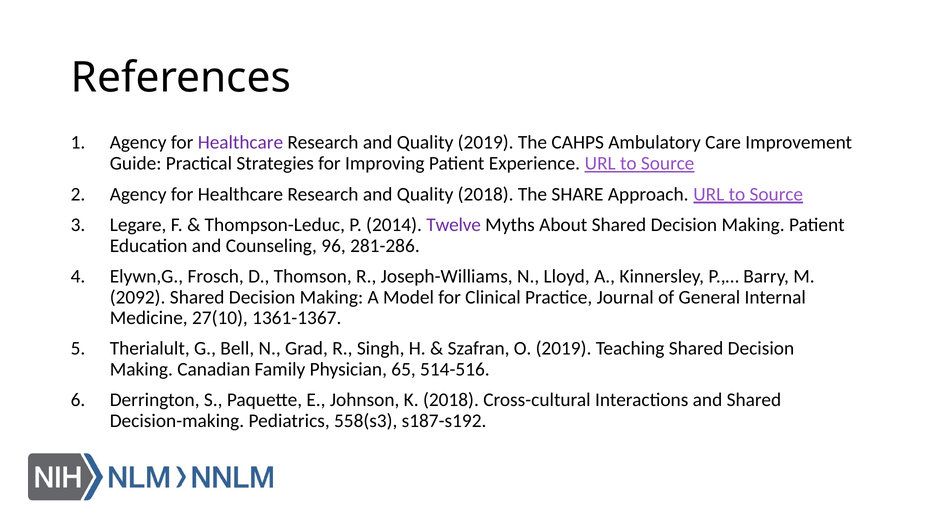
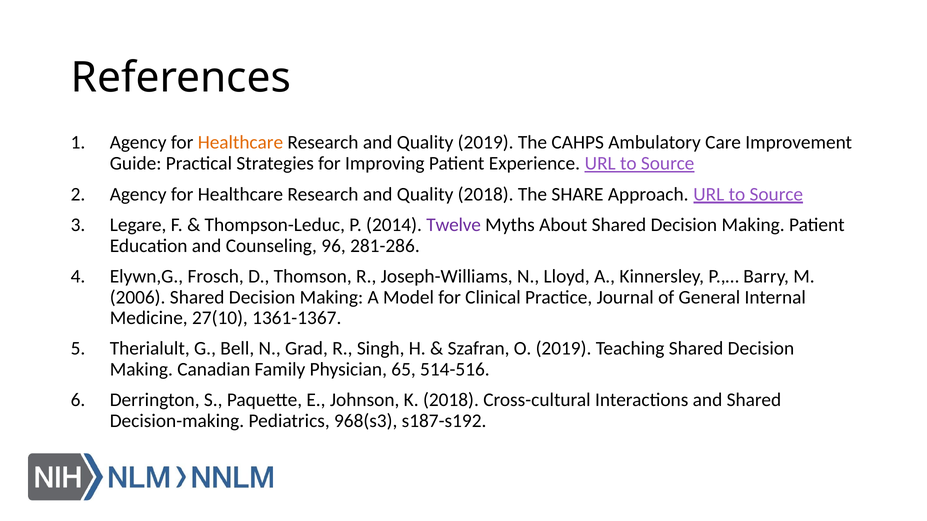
Healthcare at (240, 142) colour: purple -> orange
2092: 2092 -> 2006
558(s3: 558(s3 -> 968(s3
